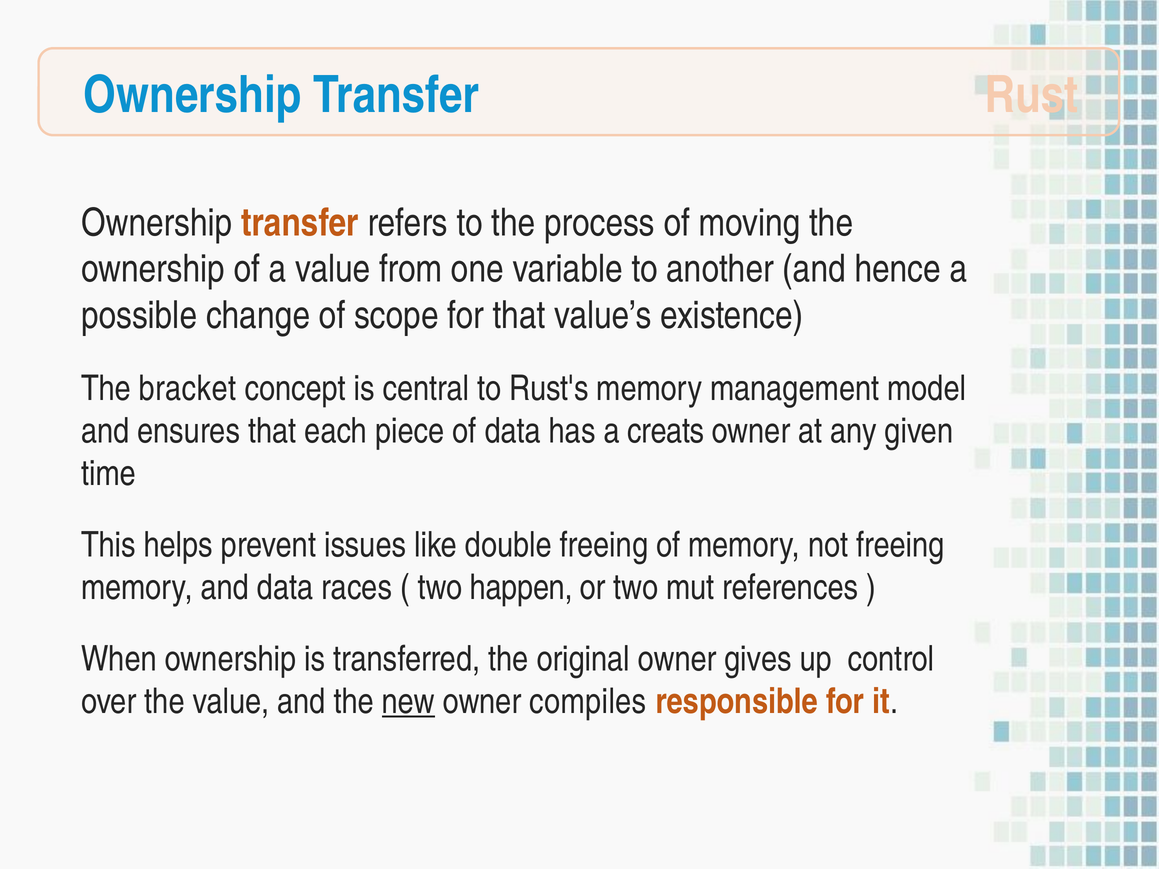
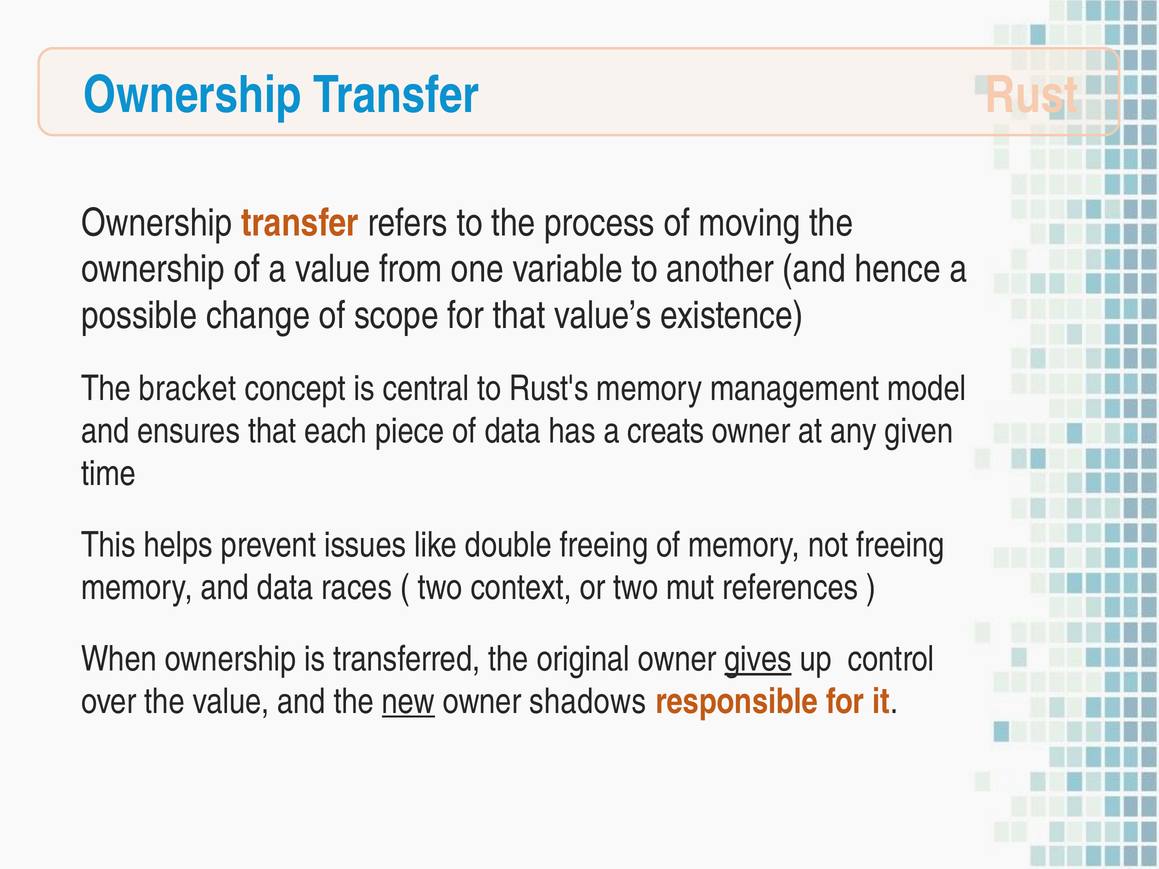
happen: happen -> context
gives underline: none -> present
compiles: compiles -> shadows
